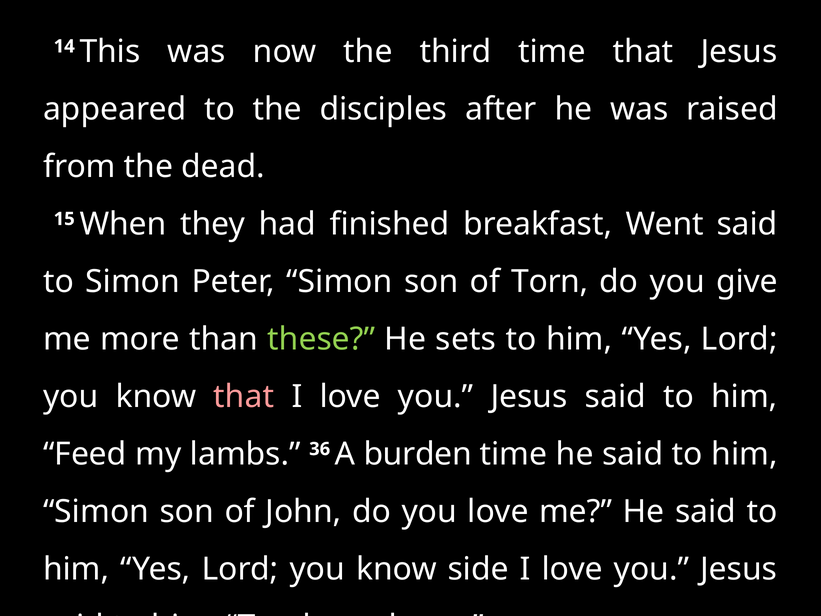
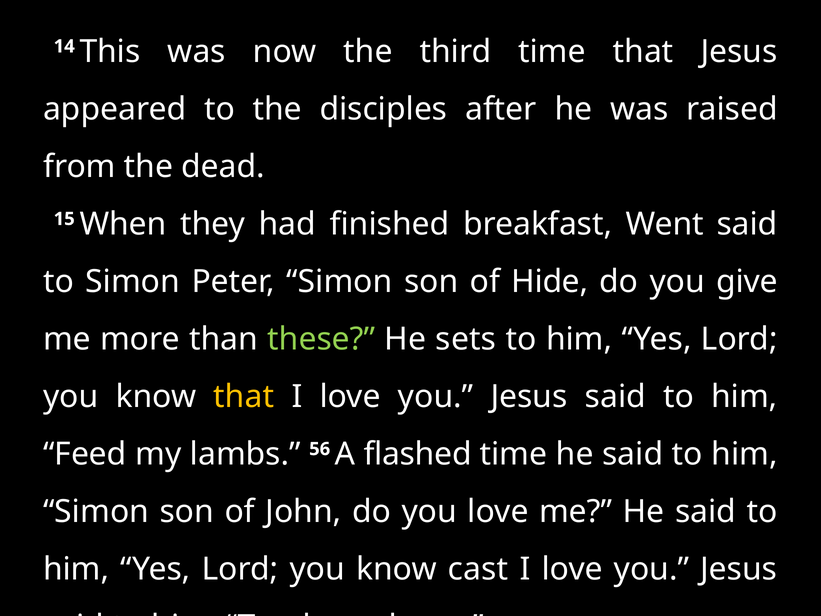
Torn: Torn -> Hide
that at (244, 396) colour: pink -> yellow
36: 36 -> 56
burden: burden -> flashed
side: side -> cast
